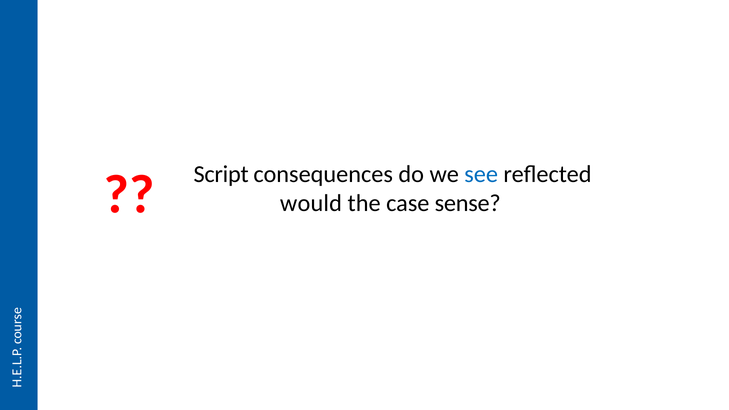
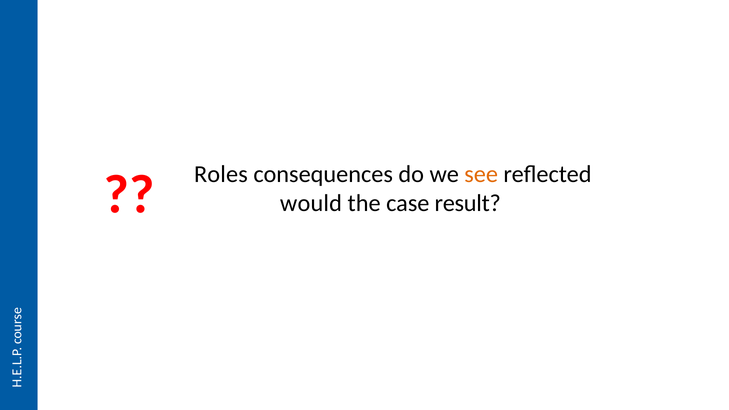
Script: Script -> Roles
see colour: blue -> orange
sense: sense -> result
